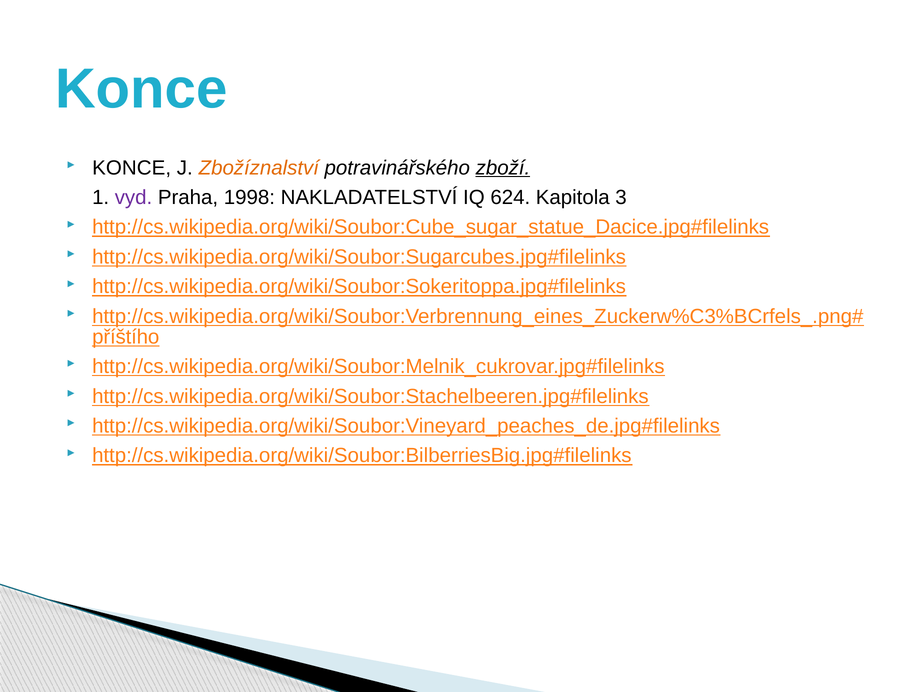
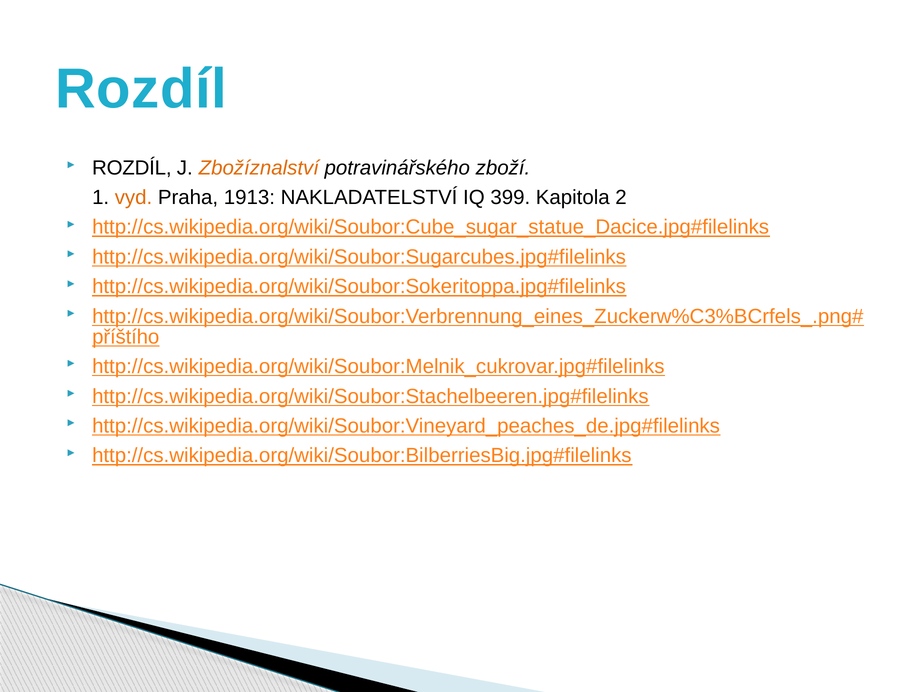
Konce at (141, 89): Konce -> Rozdíl
KONCE at (132, 168): KONCE -> ROZDÍL
zboží underline: present -> none
vyd colour: purple -> orange
1998: 1998 -> 1913
624: 624 -> 399
3: 3 -> 2
